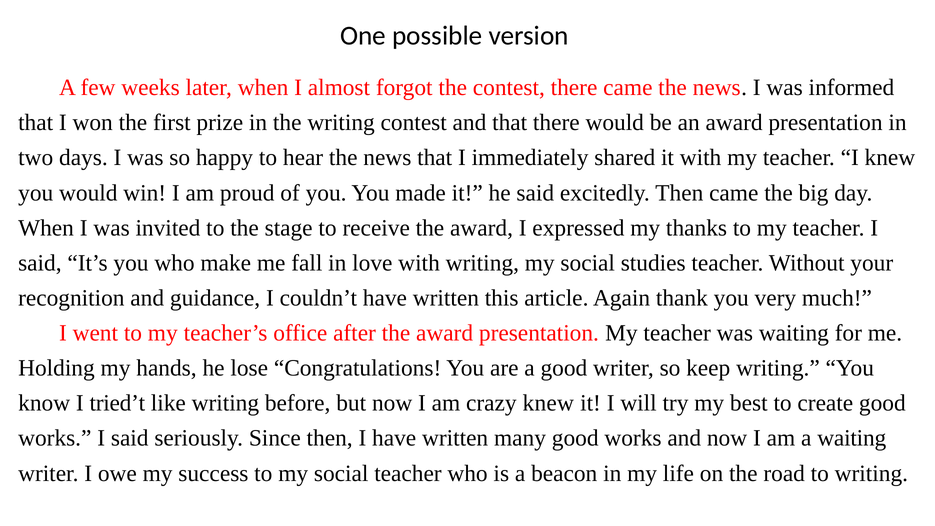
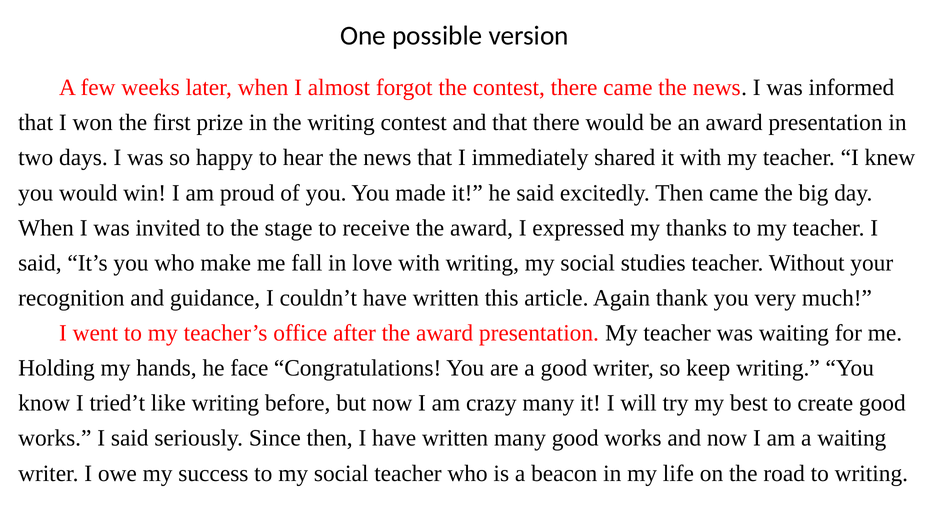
lose: lose -> face
crazy knew: knew -> many
